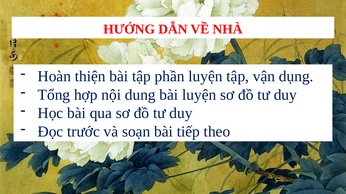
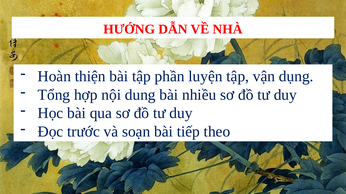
bài luyện: luyện -> nhiều
